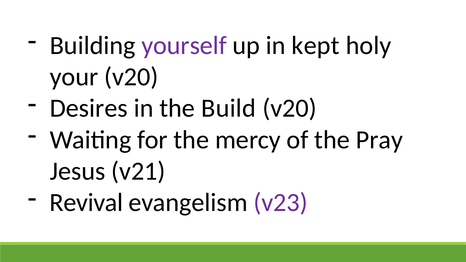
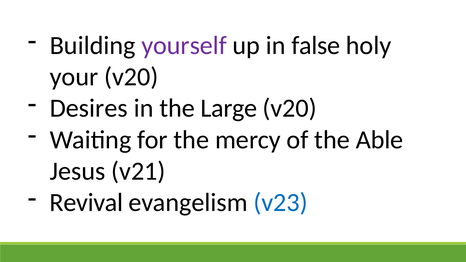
kept: kept -> false
Build: Build -> Large
Pray: Pray -> Able
v23 colour: purple -> blue
